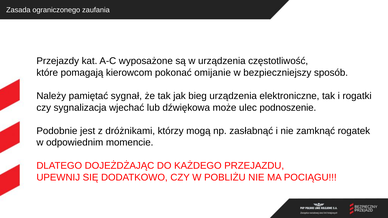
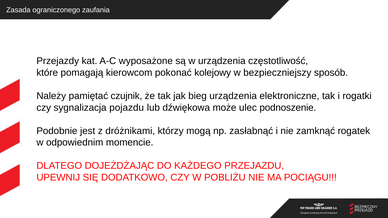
omijanie: omijanie -> kolejowy
sygnał: sygnał -> czujnik
wjechać: wjechać -> pojazdu
